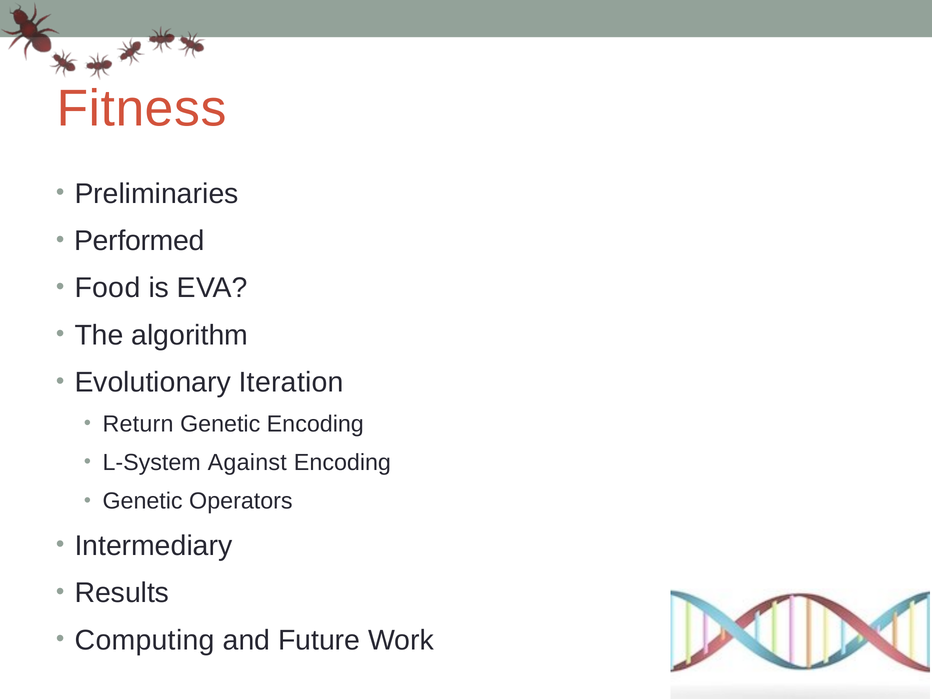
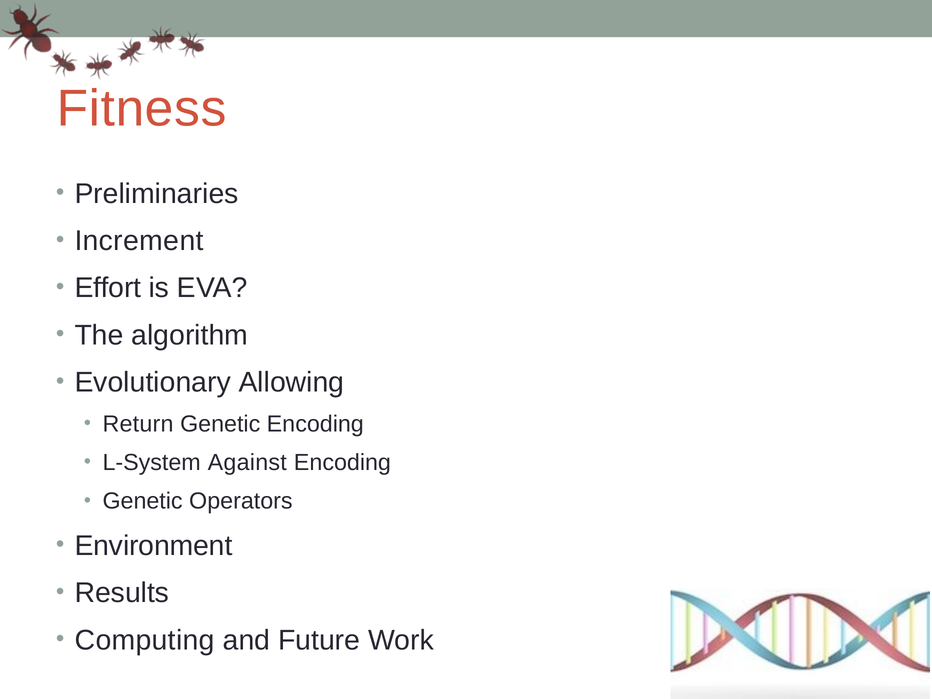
Performed: Performed -> Increment
Food: Food -> Effort
Iteration: Iteration -> Allowing
Intermediary: Intermediary -> Environment
